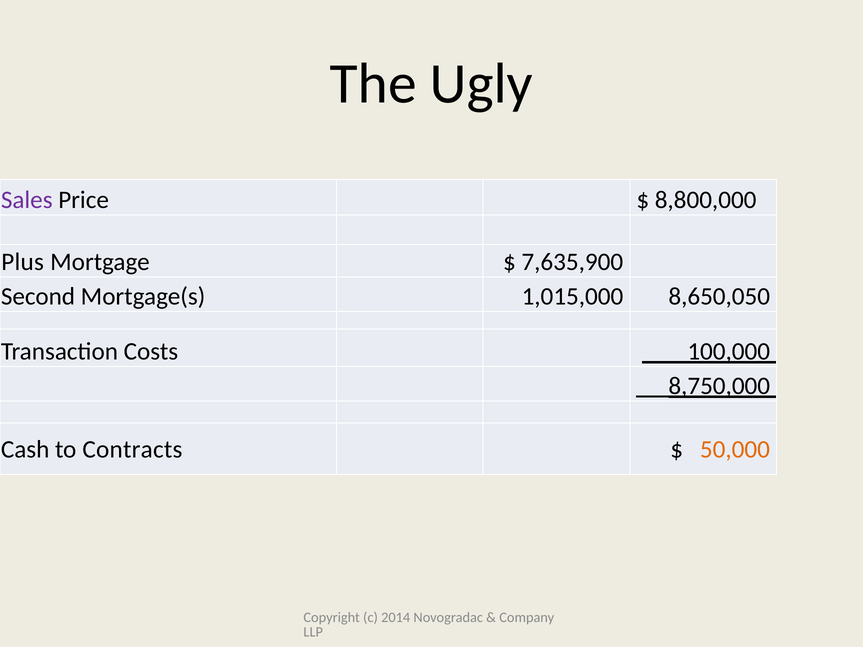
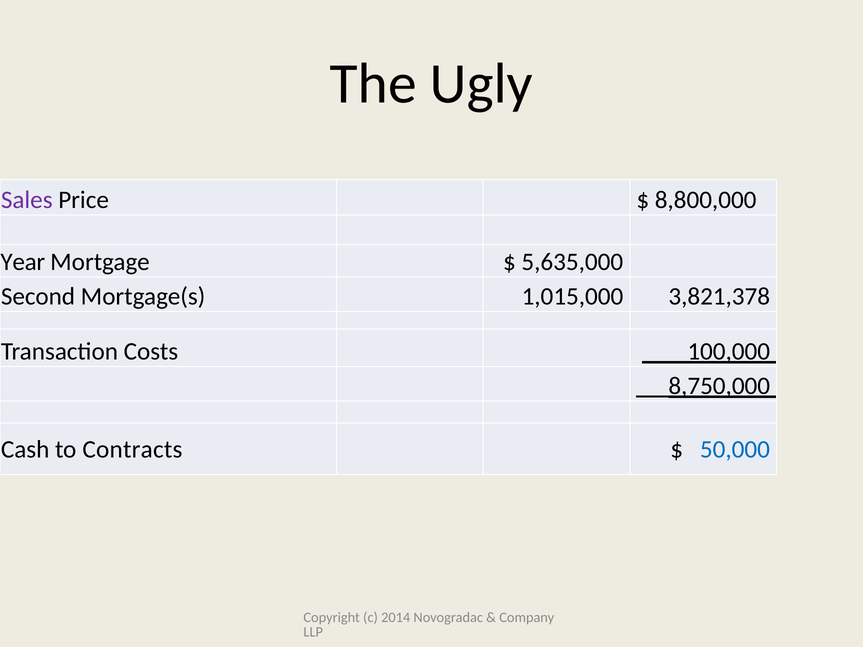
Plus: Plus -> Year
7,635,900: 7,635,900 -> 5,635,000
8,650,050: 8,650,050 -> 3,821,378
50,000 colour: orange -> blue
